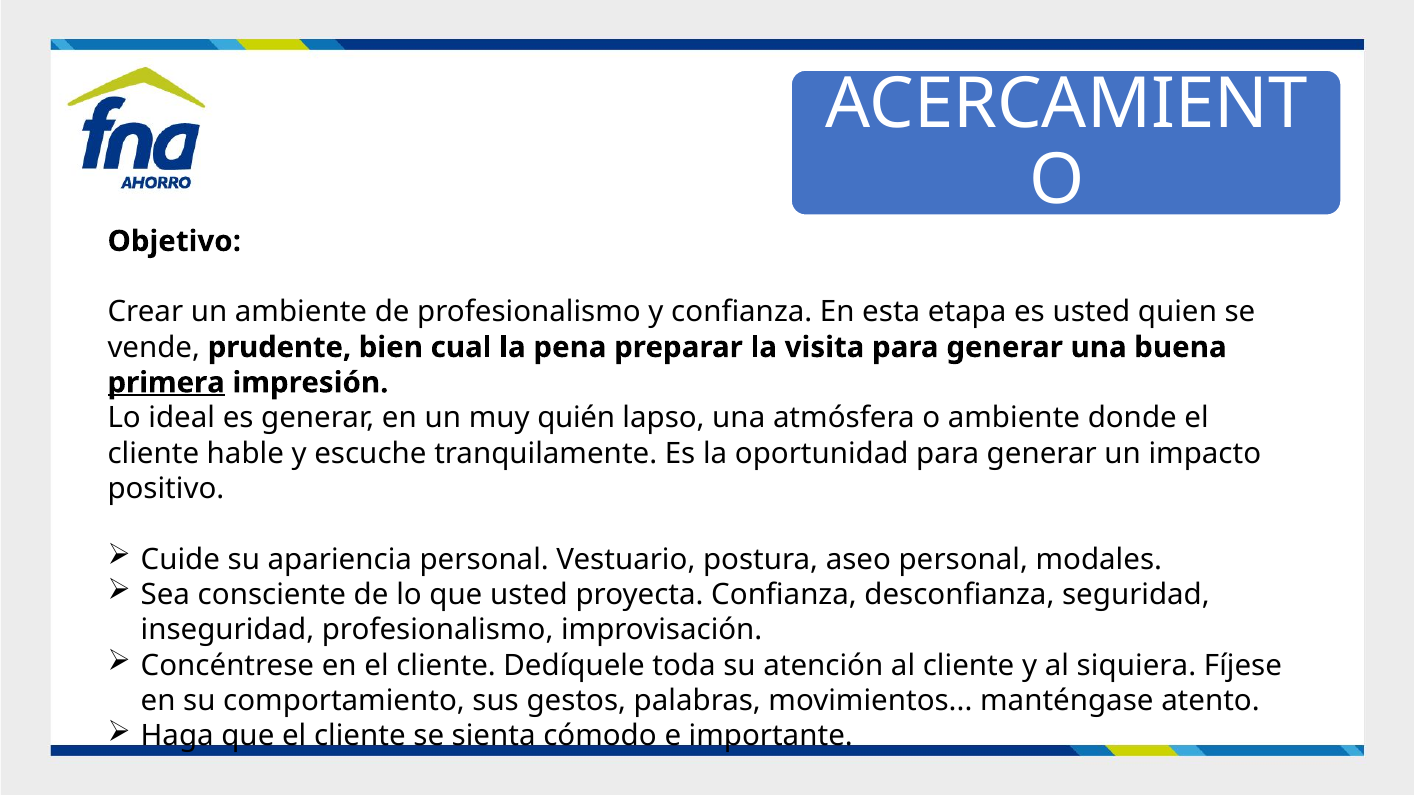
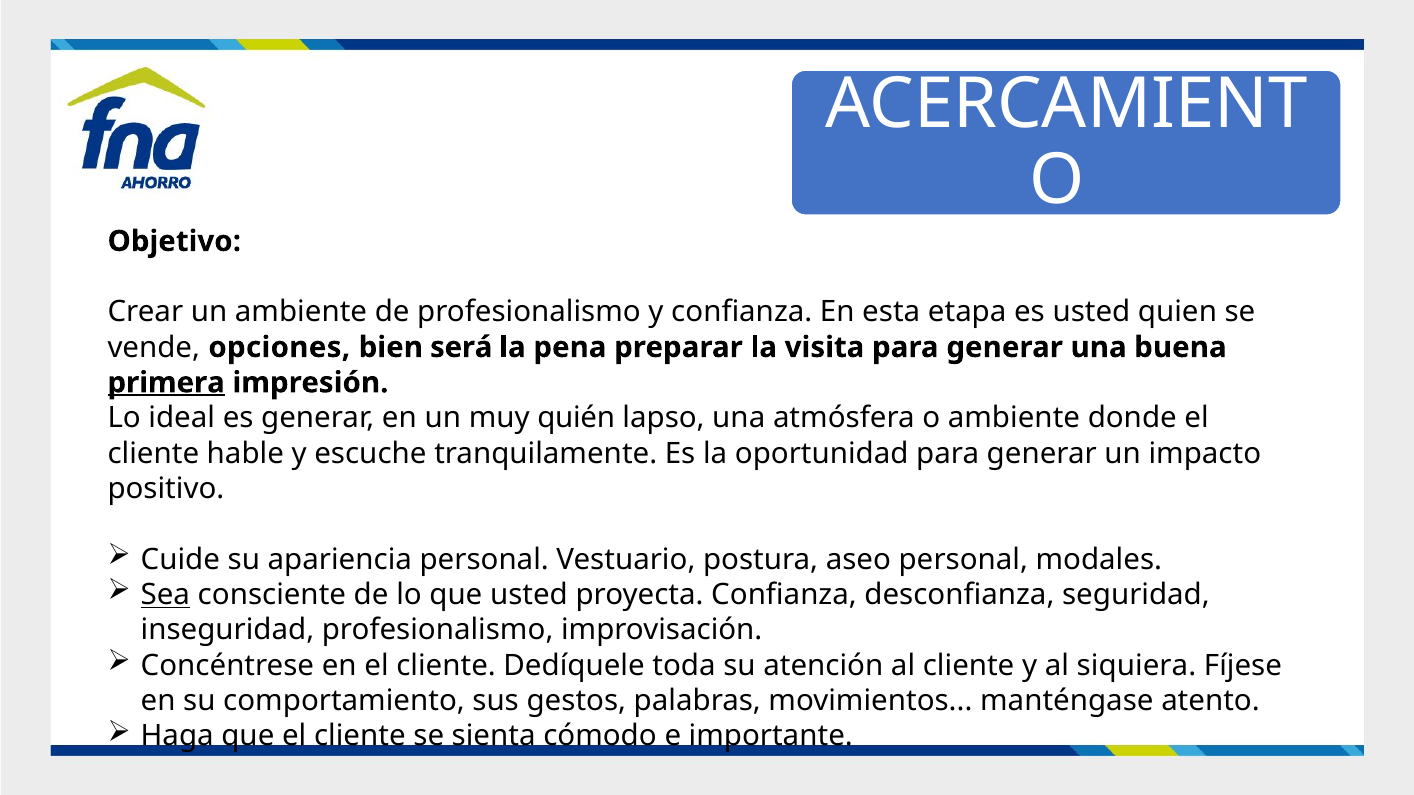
prudente: prudente -> opciones
cual: cual -> será
Sea underline: none -> present
